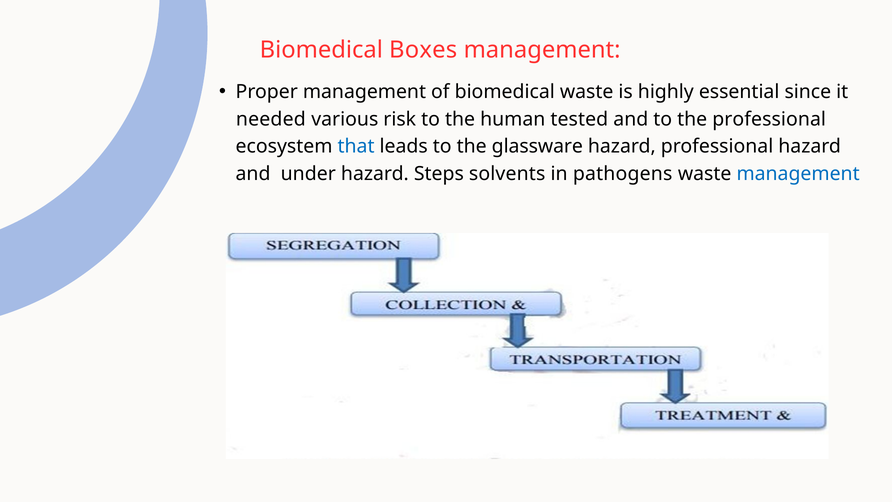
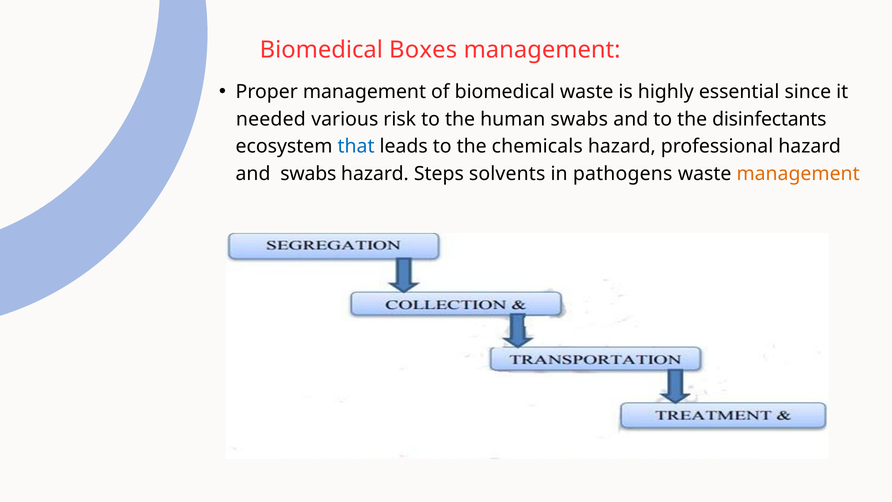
human tested: tested -> swabs
the professional: professional -> disinfectants
glassware: glassware -> chemicals
and under: under -> swabs
management at (798, 174) colour: blue -> orange
